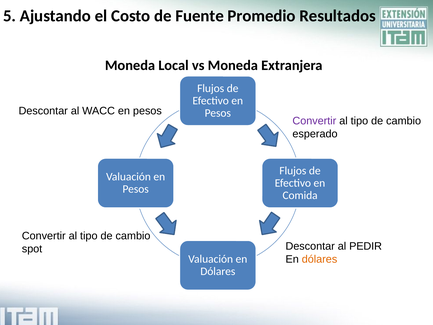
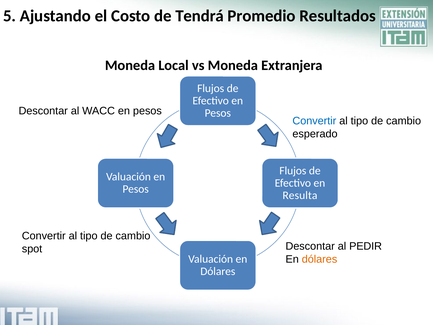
Fuente: Fuente -> Tendrá
Convertir at (314, 121) colour: purple -> blue
Comida: Comida -> Resulta
